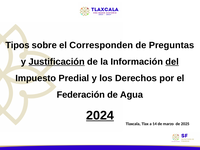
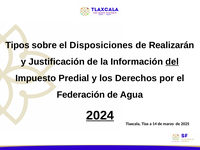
Corresponden: Corresponden -> Disposiciones
Preguntas: Preguntas -> Realizarán
Justificación underline: present -> none
